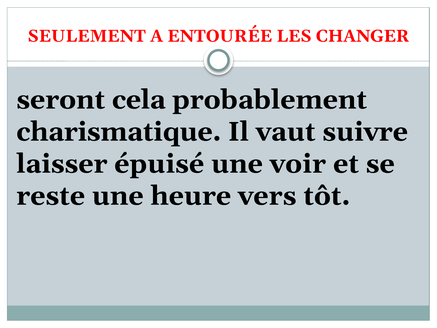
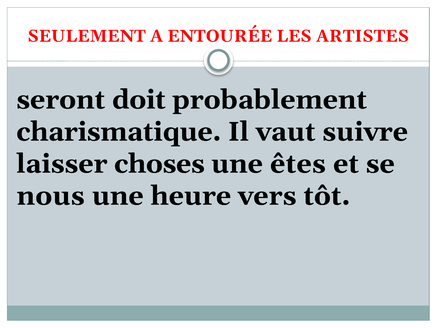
CHANGER: CHANGER -> ARTISTES
cela: cela -> doit
épuisé: épuisé -> choses
voir: voir -> êtes
reste: reste -> nous
